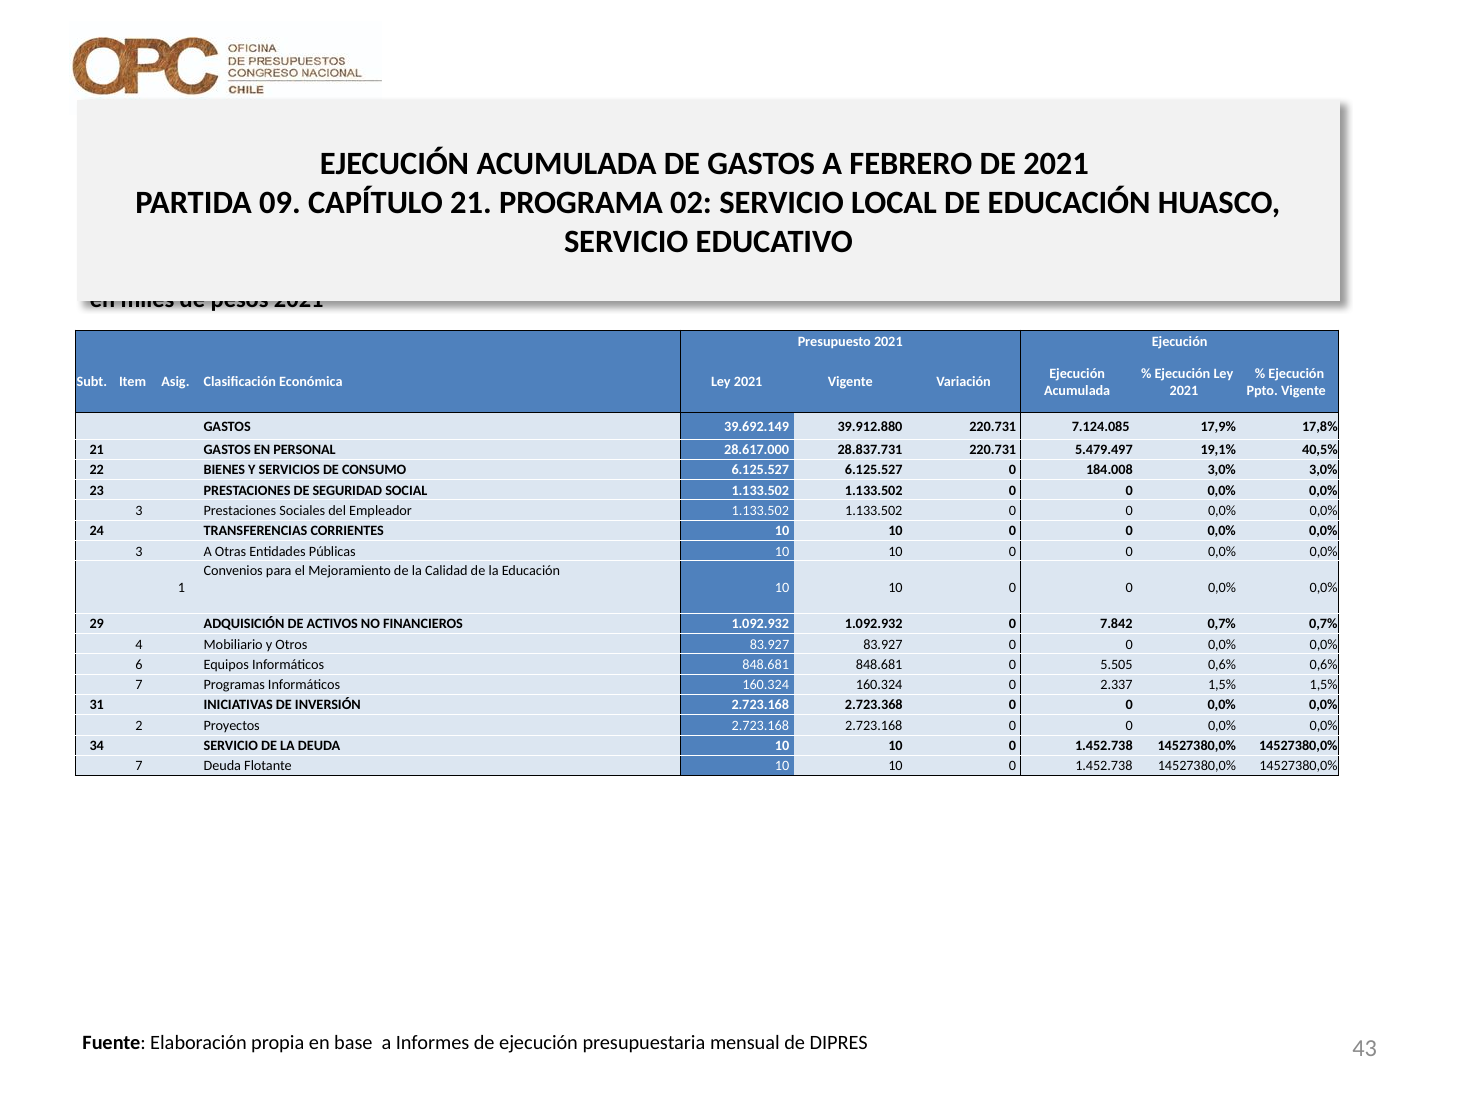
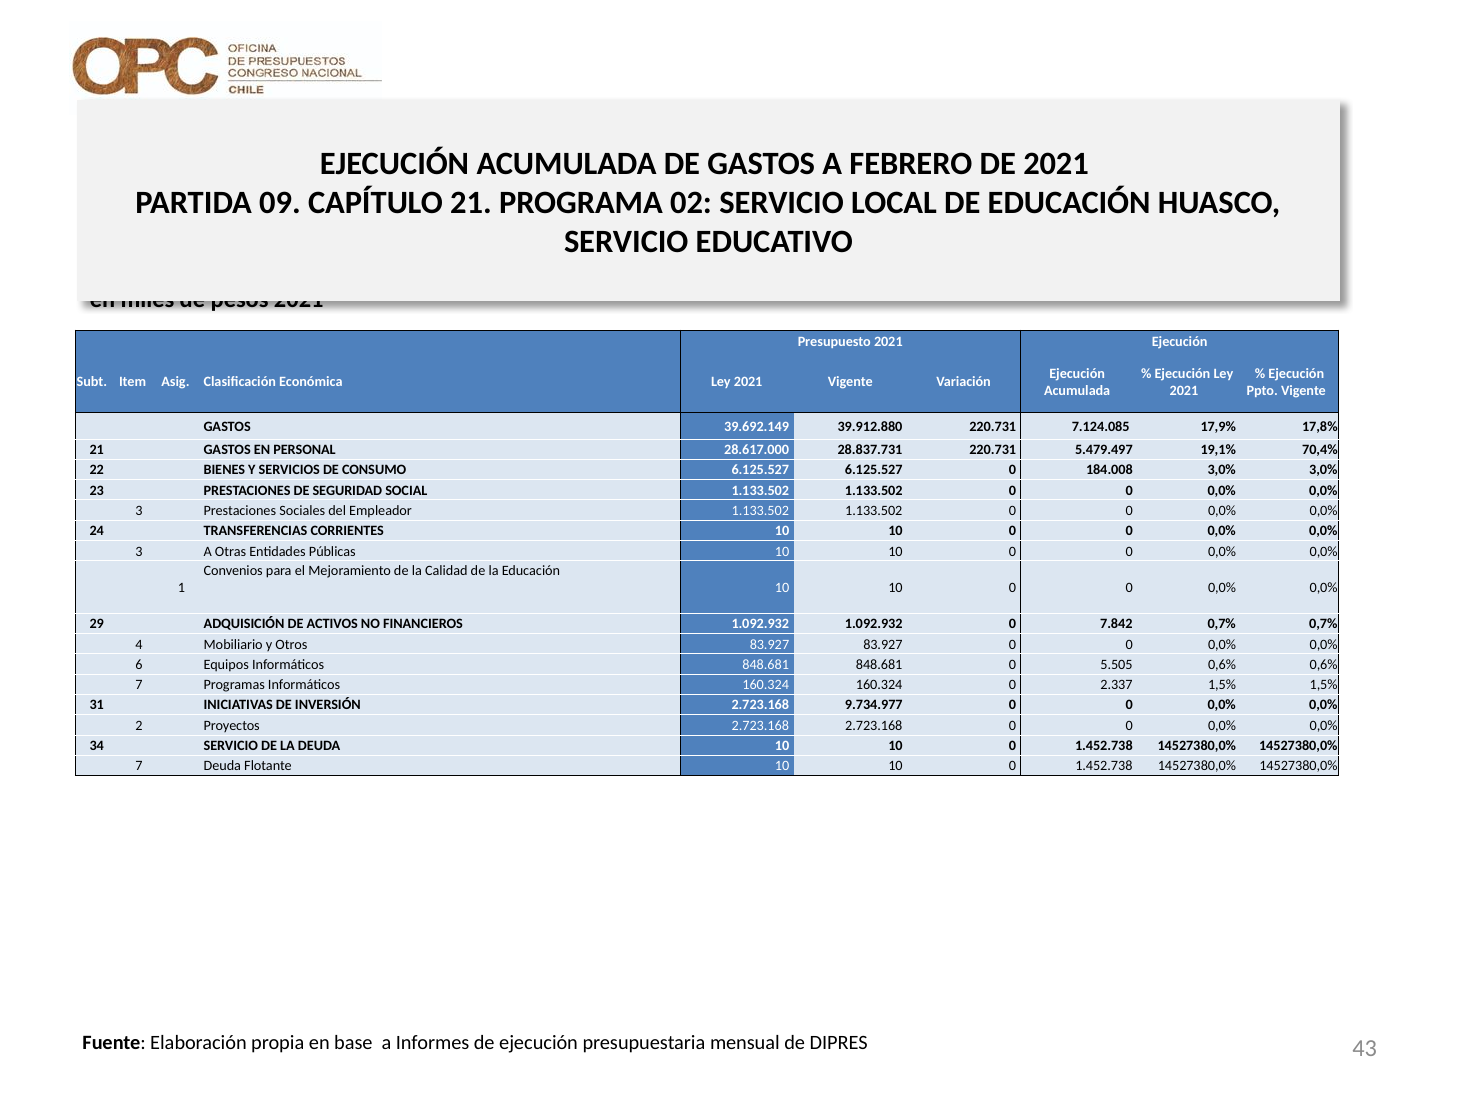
40,5%: 40,5% -> 70,4%
2.723.368: 2.723.368 -> 9.734.977
